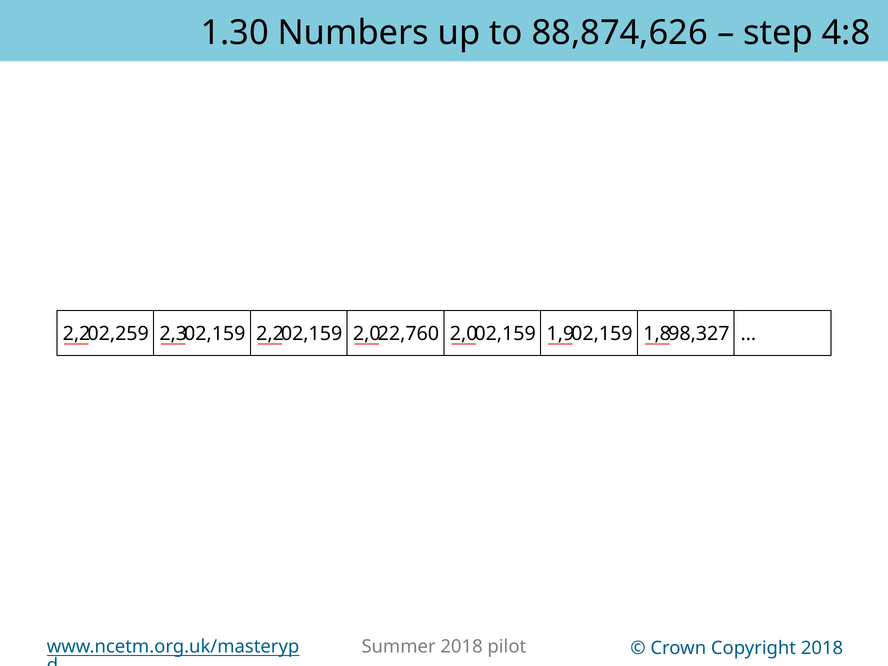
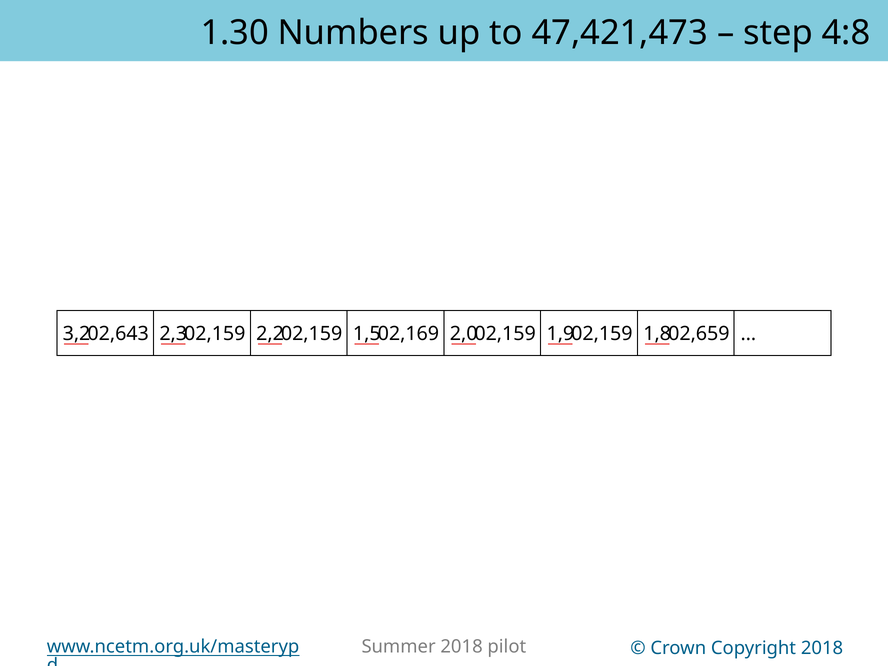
88,874,626: 88,874,626 -> 47,421,473
2,2 at (77, 334): 2,2 -> 3,2
02,259: 02,259 -> 02,643
2,2 2,0: 2,0 -> 1,5
22,760: 22,760 -> 02,169
98,327: 98,327 -> 02,659
